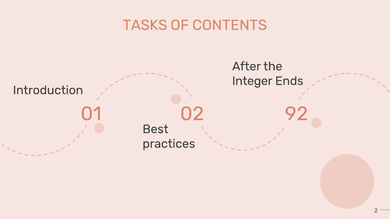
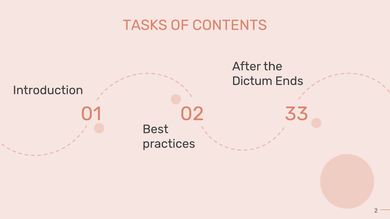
Integer: Integer -> Dictum
92: 92 -> 33
